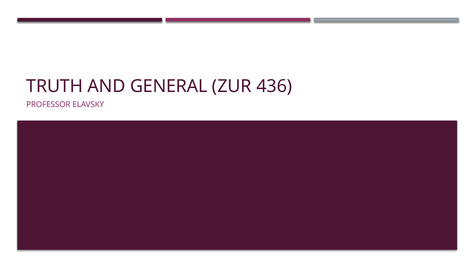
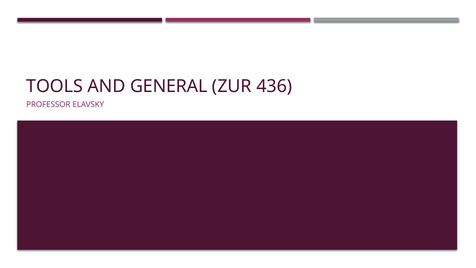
TRUTH: TRUTH -> TOOLS
